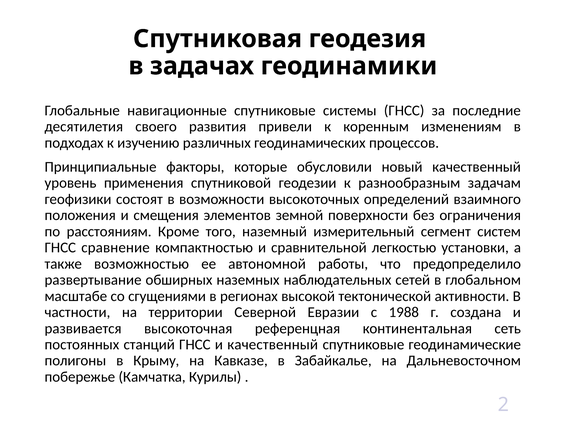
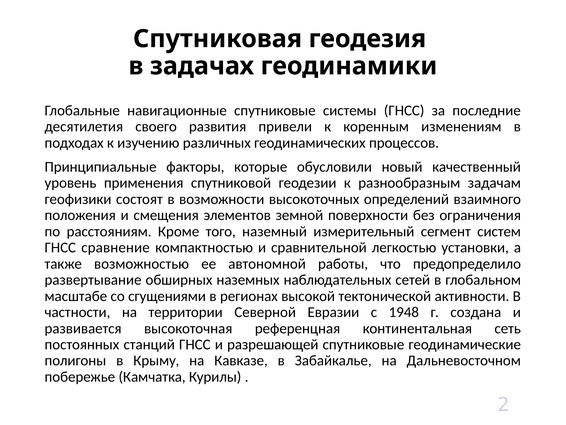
1988: 1988 -> 1948
и качественный: качественный -> разрешающей
